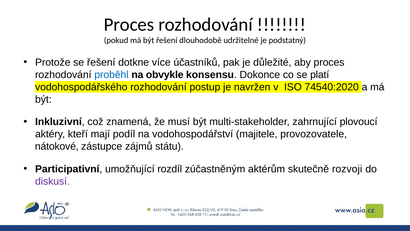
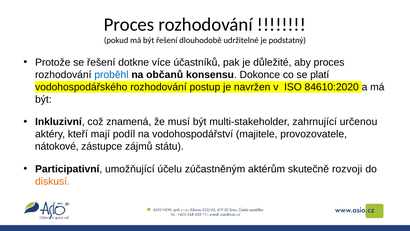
obvykle: obvykle -> občanů
74540:2020: 74540:2020 -> 84610:2020
plovoucí: plovoucí -> určenou
rozdíl: rozdíl -> účelu
diskusí colour: purple -> orange
